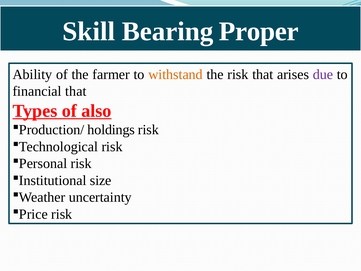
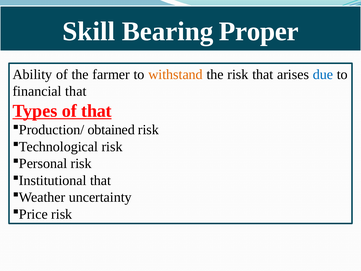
due colour: purple -> blue
of also: also -> that
holdings: holdings -> obtained
size at (101, 180): size -> that
